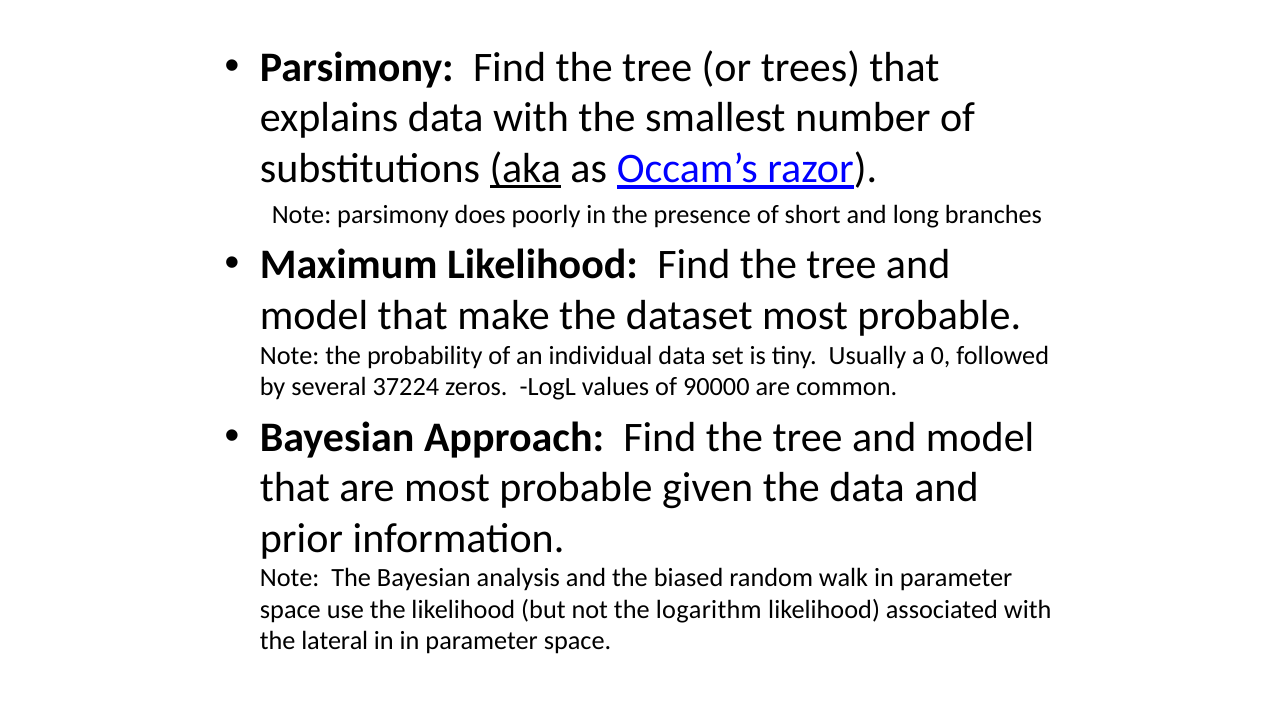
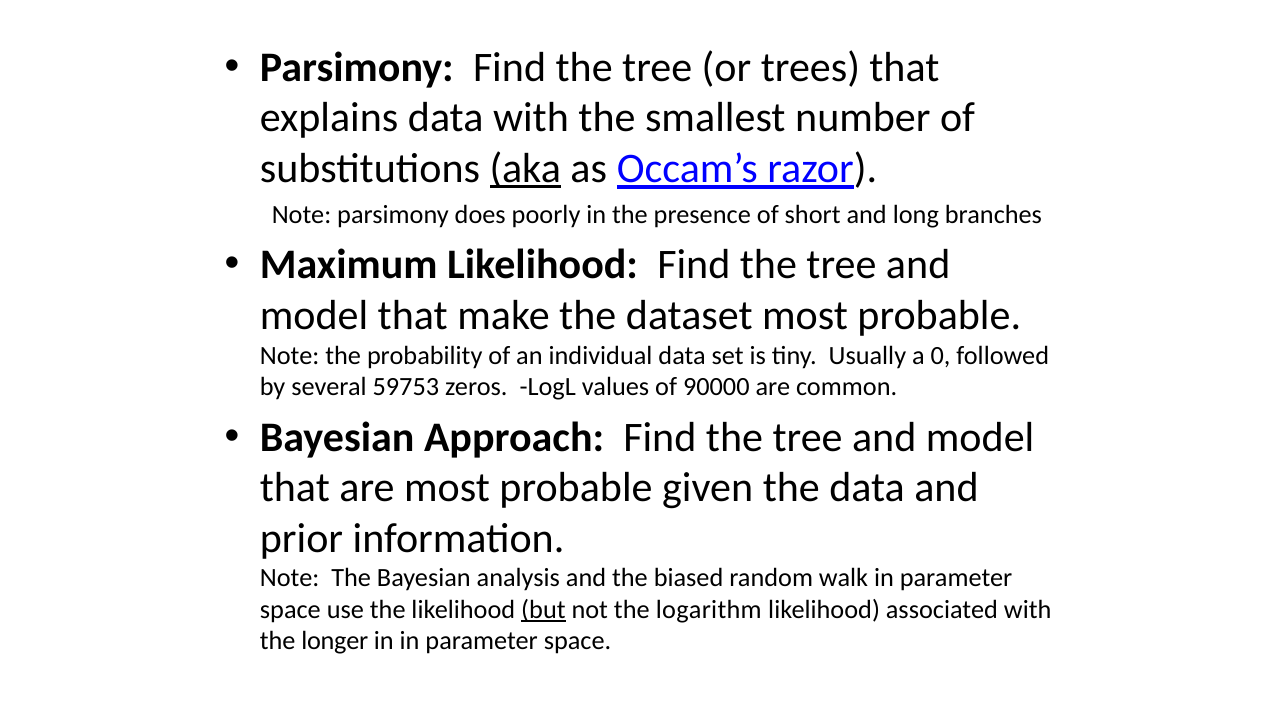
37224: 37224 -> 59753
but underline: none -> present
lateral: lateral -> longer
